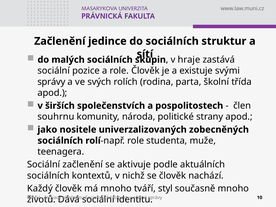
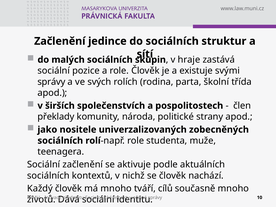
souhrnu: souhrnu -> překlady
styl: styl -> cílů
